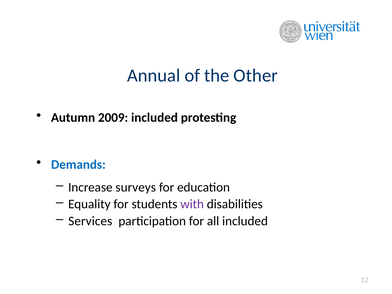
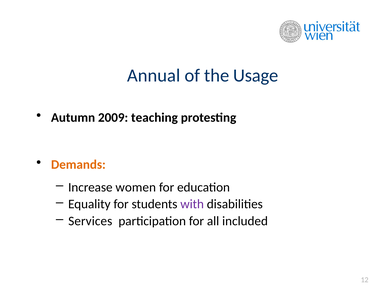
Other: Other -> Usage
2009 included: included -> teaching
Demands colour: blue -> orange
surveys: surveys -> women
